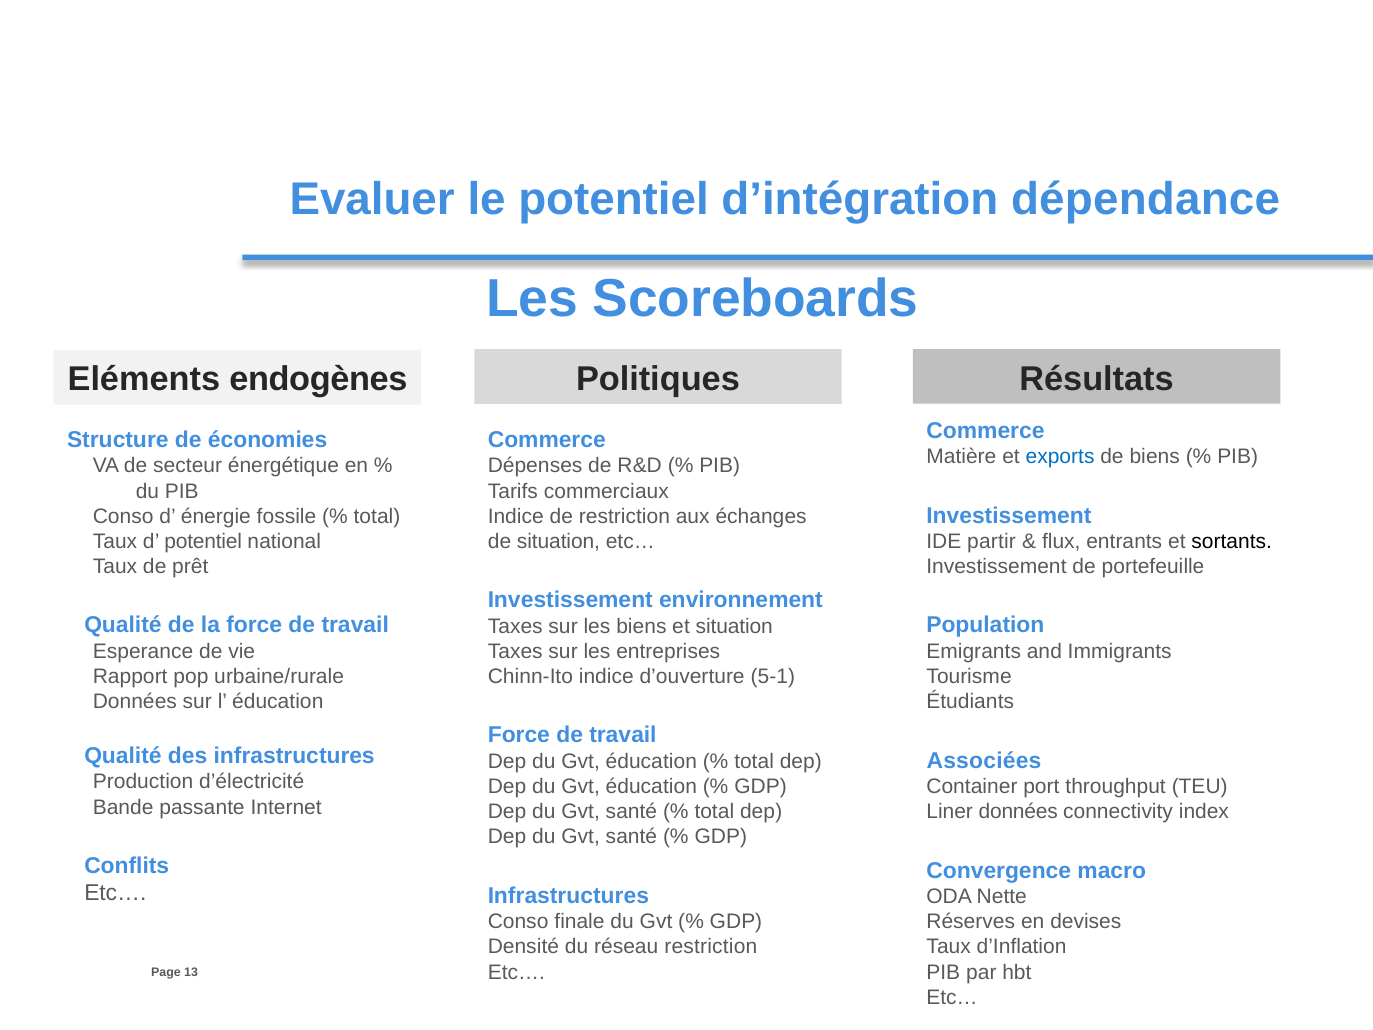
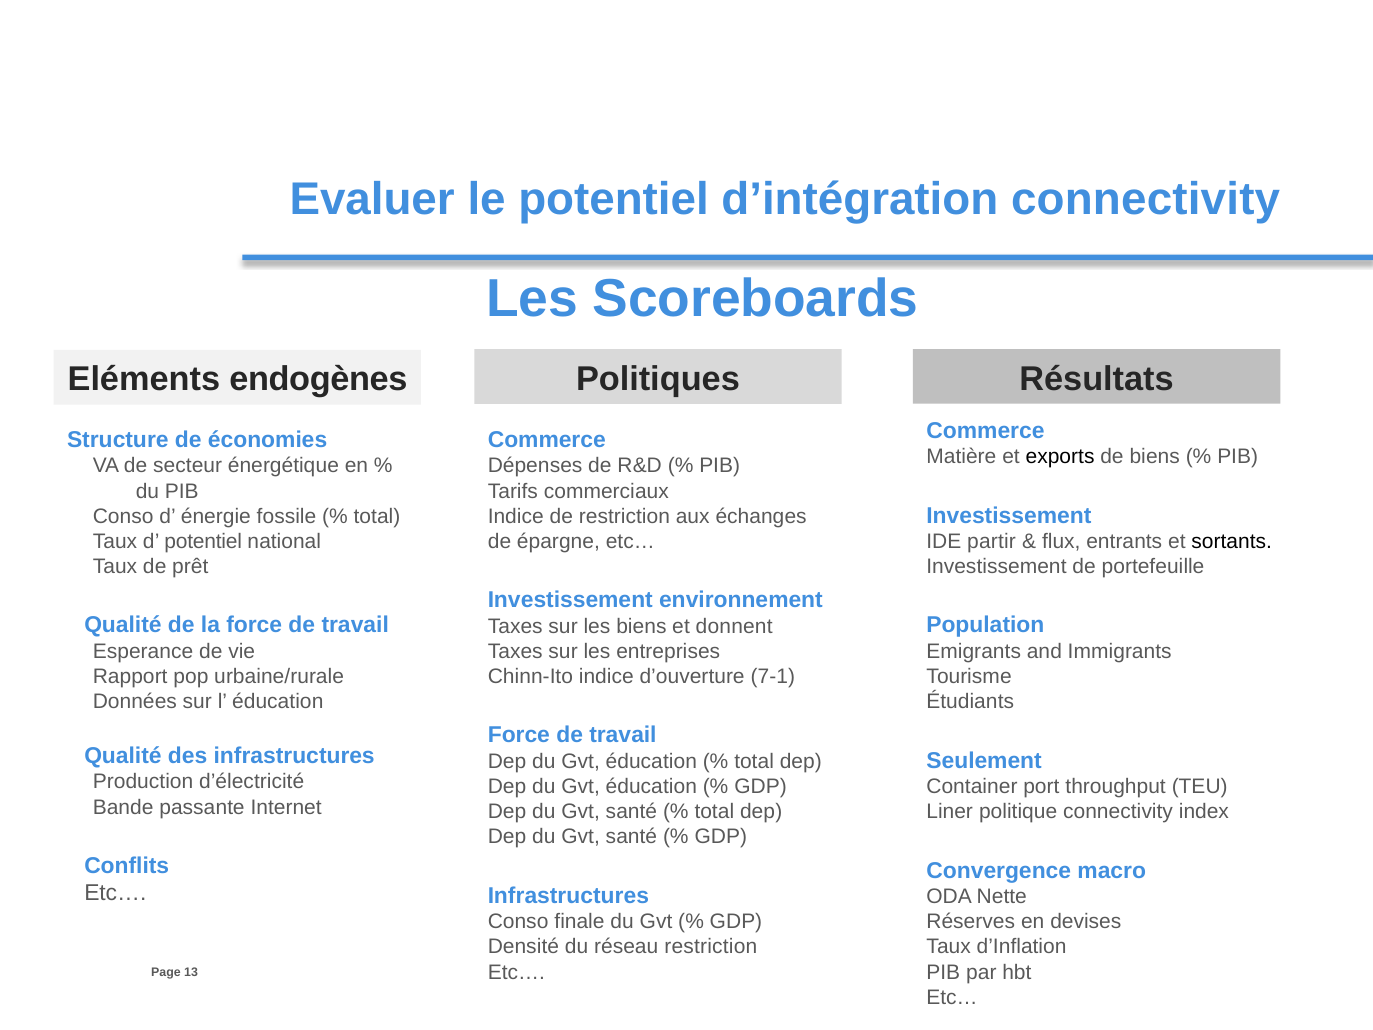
d’intégration dépendance: dépendance -> connectivity
exports colour: blue -> black
de situation: situation -> épargne
et situation: situation -> donnent
5-1: 5-1 -> 7-1
Associées: Associées -> Seulement
Liner données: données -> politique
